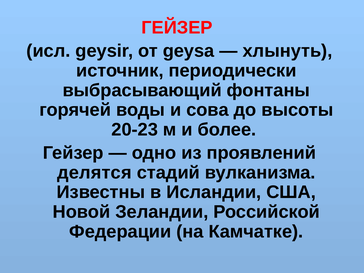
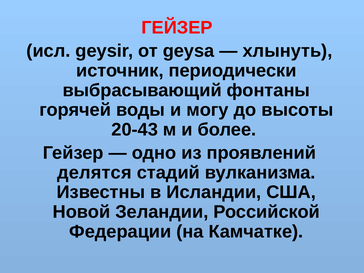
сова: сова -> могу
20-23: 20-23 -> 20-43
